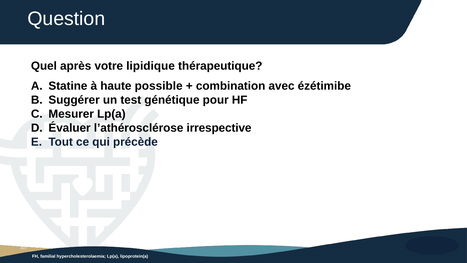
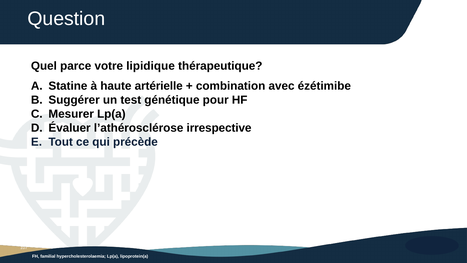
après: après -> parce
possible: possible -> artérielle
